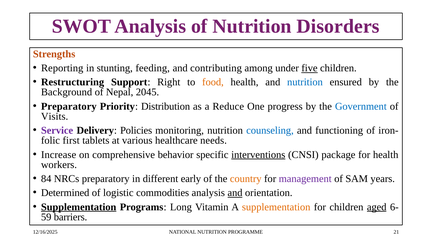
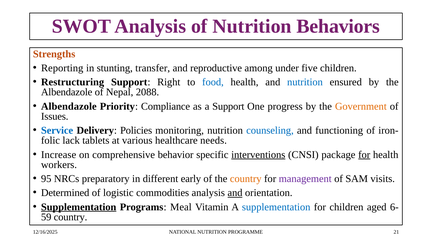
Disorders: Disorders -> Behaviors
feeding: feeding -> transfer
contributing: contributing -> reproductive
five underline: present -> none
food colour: orange -> blue
Background at (67, 92): Background -> Albendazole
2045: 2045 -> 2088
Preparatory at (69, 106): Preparatory -> Albendazole
Distribution: Distribution -> Compliance
a Reduce: Reduce -> Support
Government colour: blue -> orange
Visits: Visits -> Issues
Service colour: purple -> blue
first: first -> lack
for at (364, 155) underline: none -> present
84: 84 -> 95
years: years -> visits
Long: Long -> Meal
supplementation at (276, 207) colour: orange -> blue
aged underline: present -> none
barriers at (71, 217): barriers -> country
